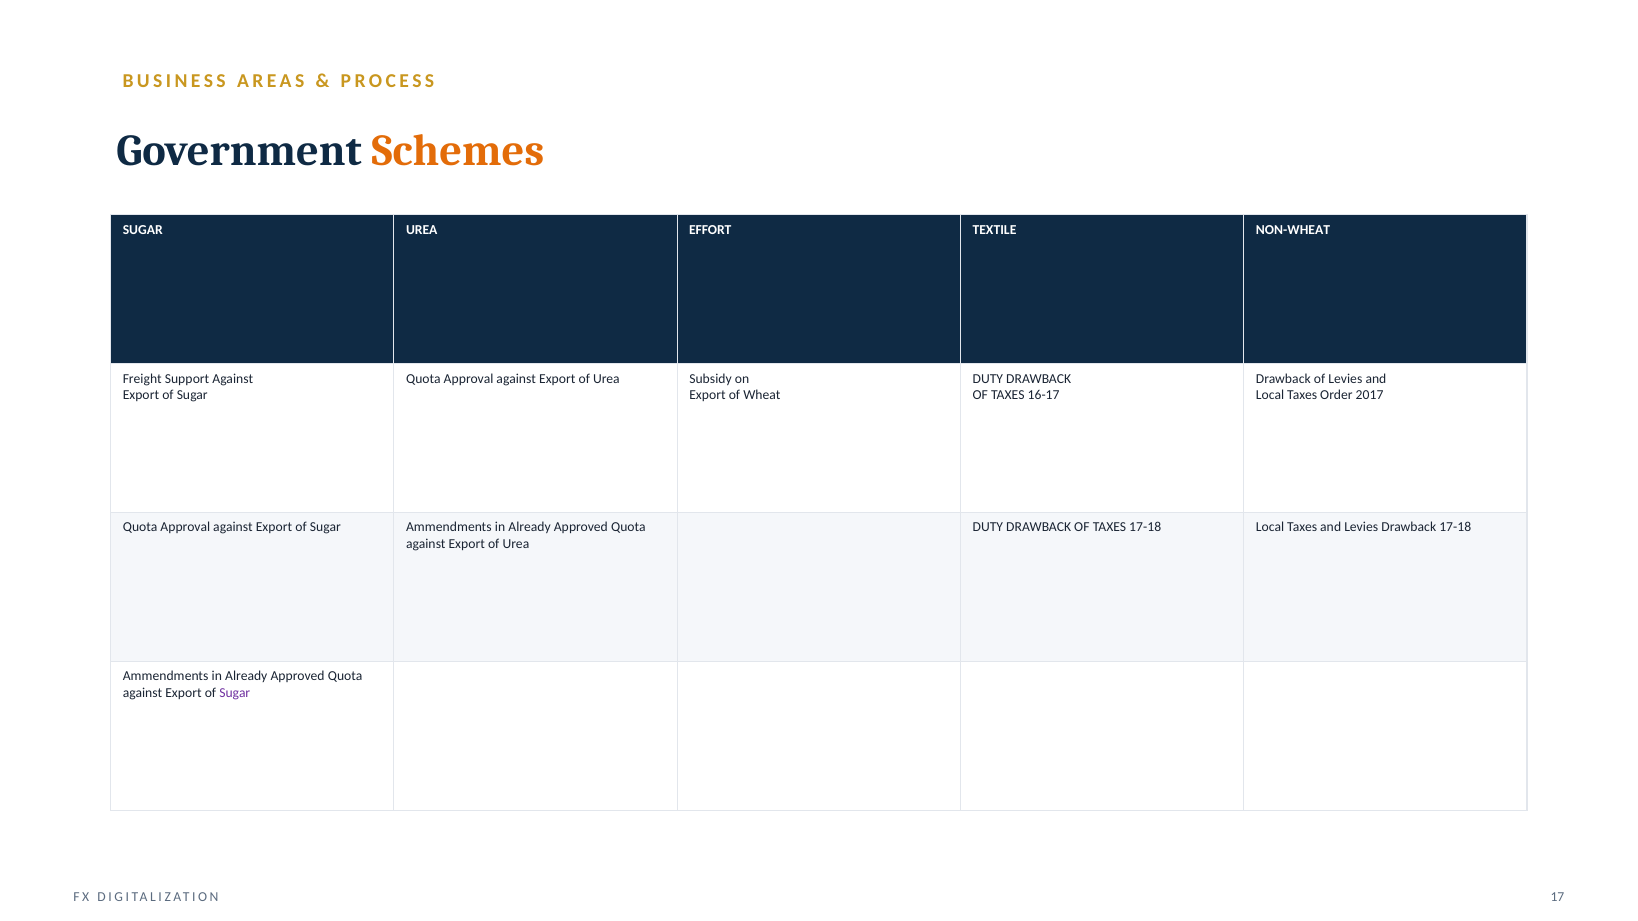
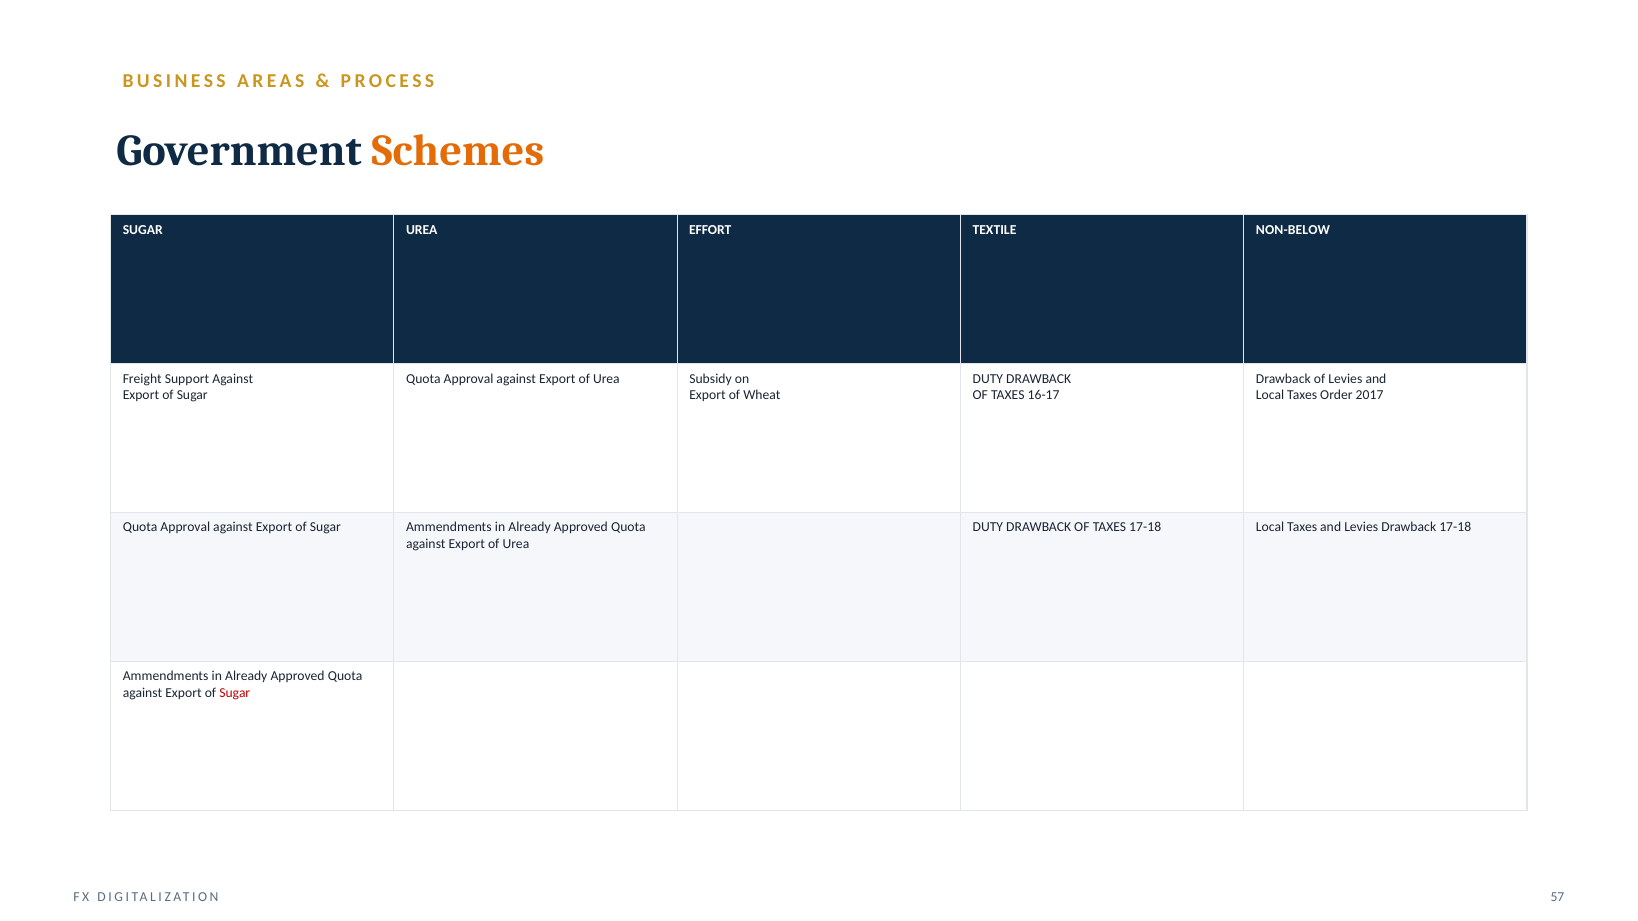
NON-WHEAT: NON-WHEAT -> NON-BELOW
Sugar at (235, 693) colour: purple -> red
17: 17 -> 57
